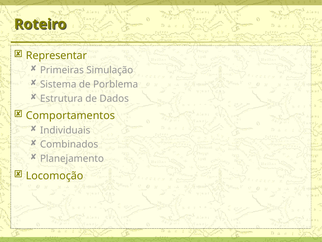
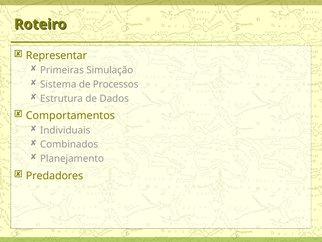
Porblema: Porblema -> Processos
Locomoção: Locomoção -> Predadores
